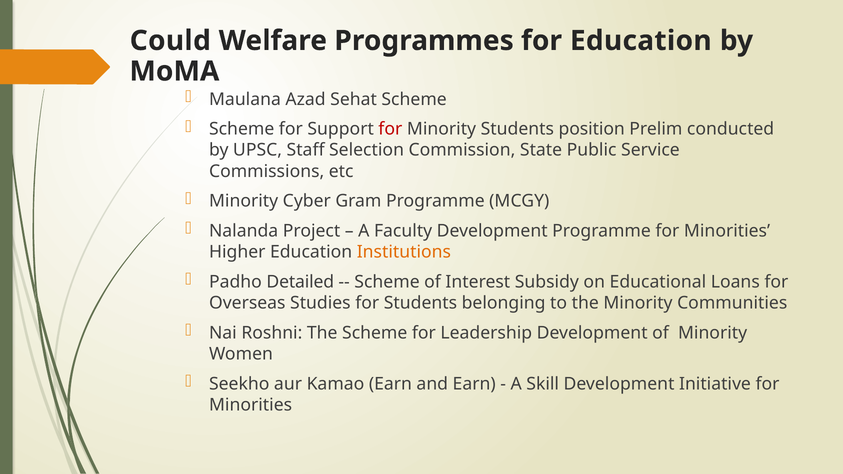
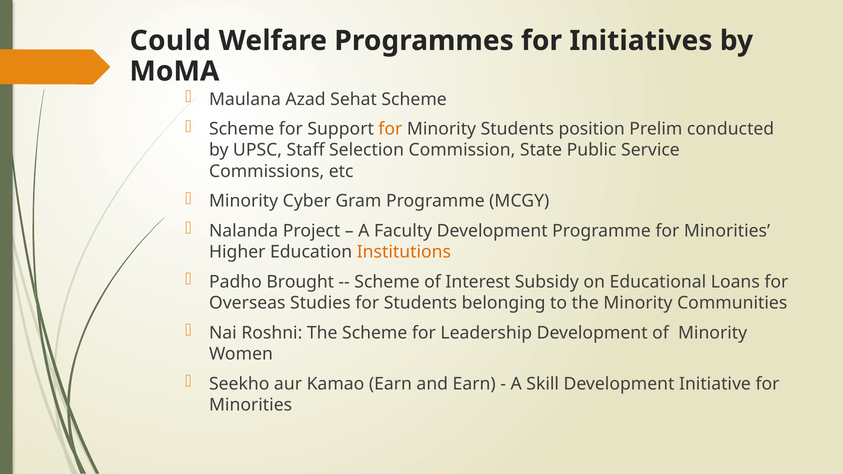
for Education: Education -> Initiatives
for at (390, 129) colour: red -> orange
Detailed: Detailed -> Brought
